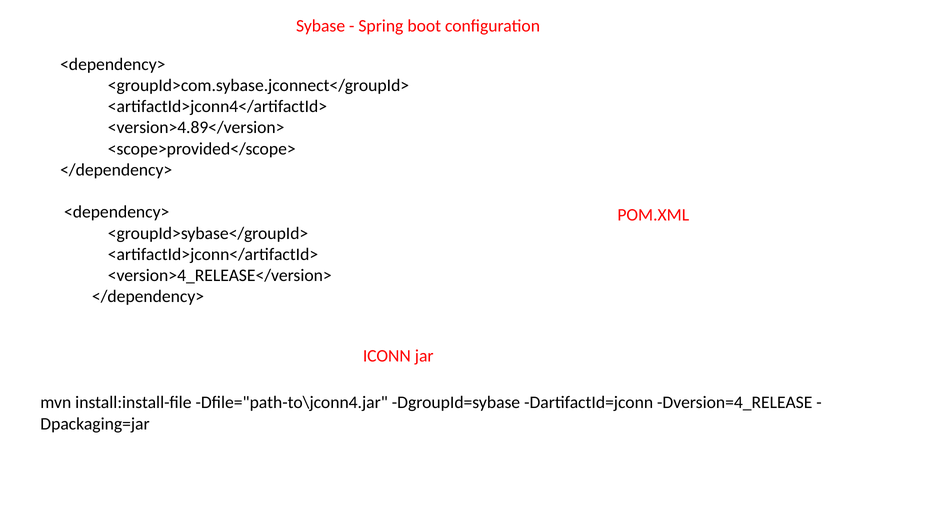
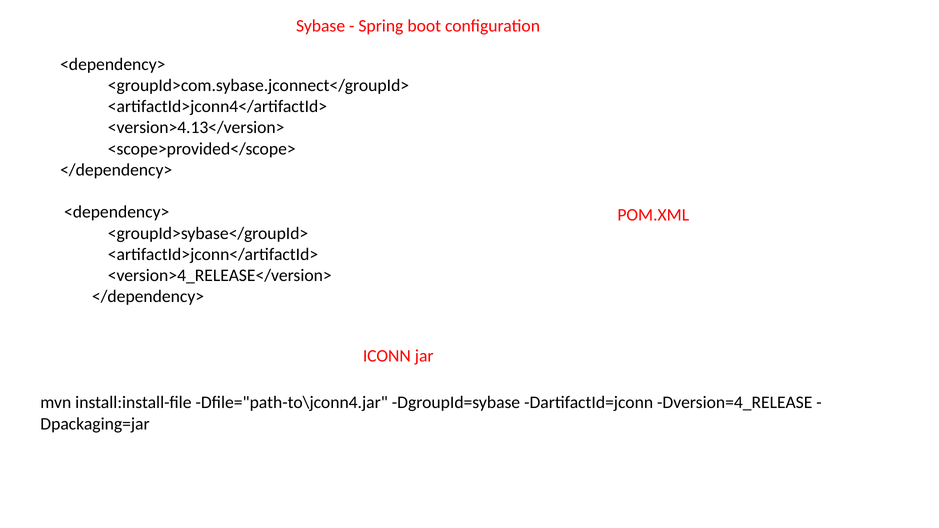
<version>4.89</version>: <version>4.89</version> -> <version>4.13</version>
